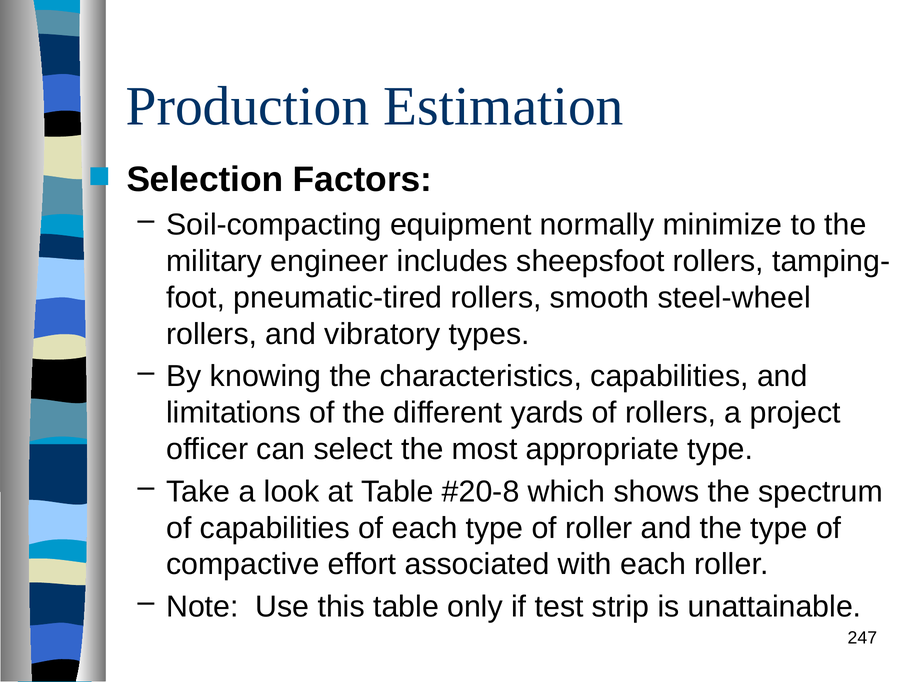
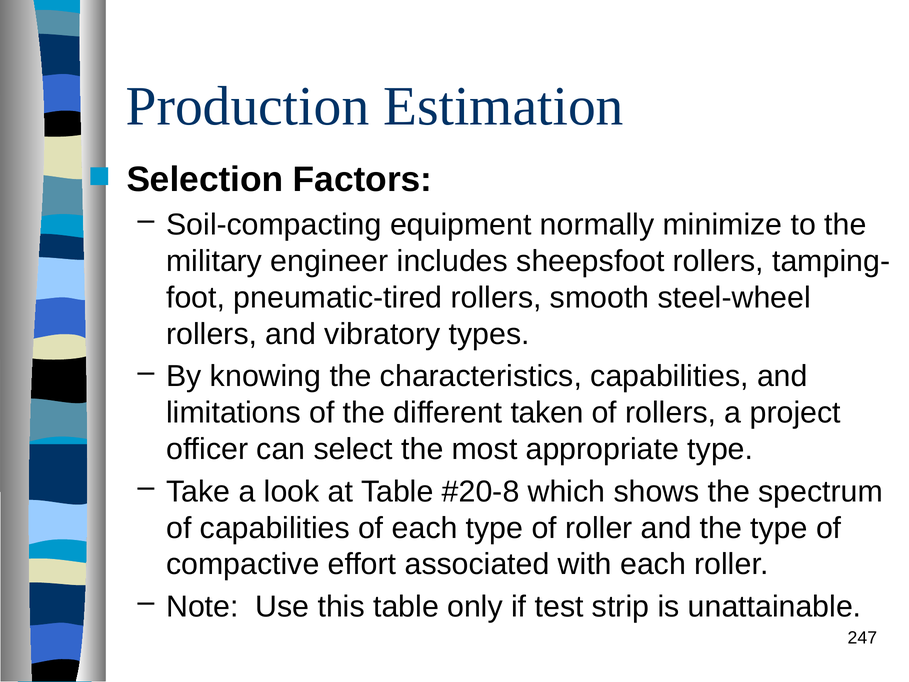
yards: yards -> taken
